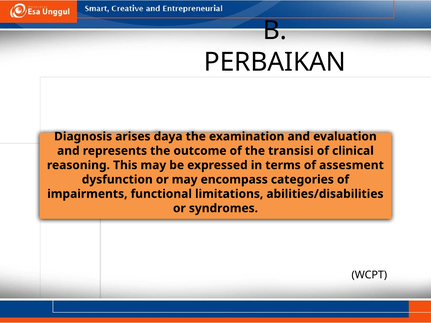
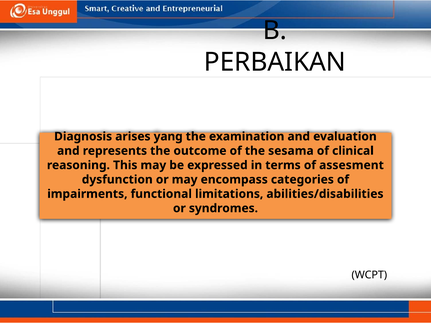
daya: daya -> yang
transisi: transisi -> sesama
